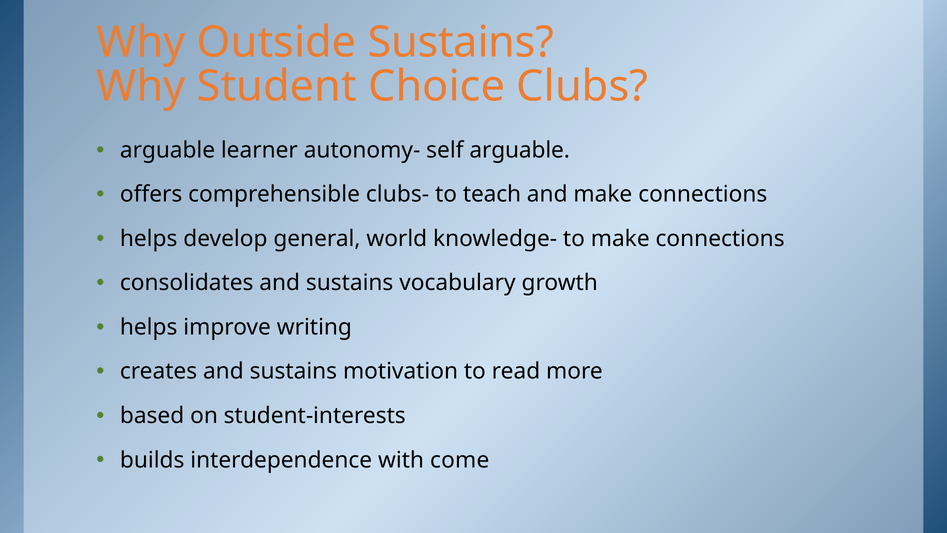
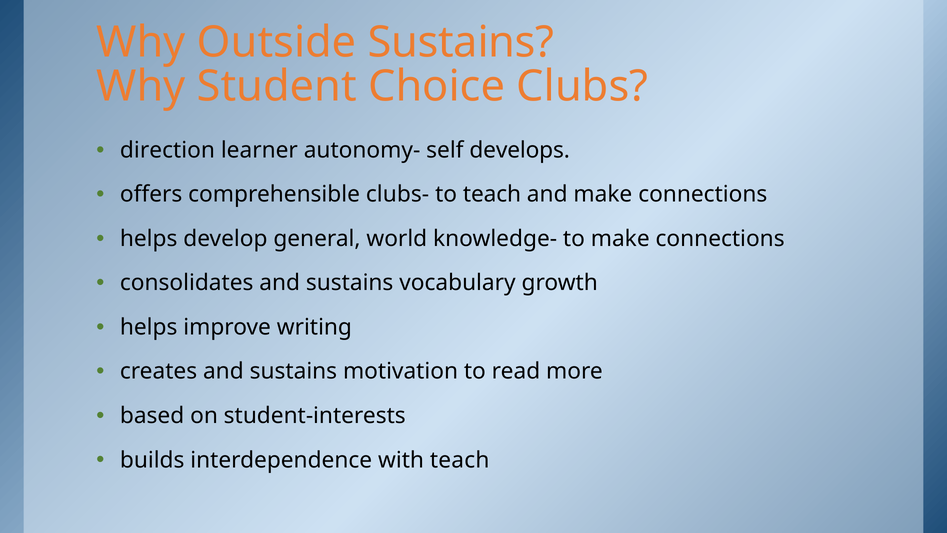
arguable at (168, 150): arguable -> direction
self arguable: arguable -> develops
with come: come -> teach
